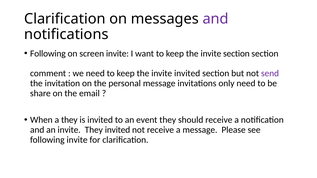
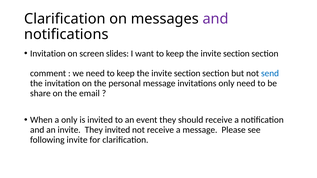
Following at (48, 54): Following -> Invitation
screen invite: invite -> slides
invited at (187, 74): invited -> section
send colour: purple -> blue
a they: they -> only
